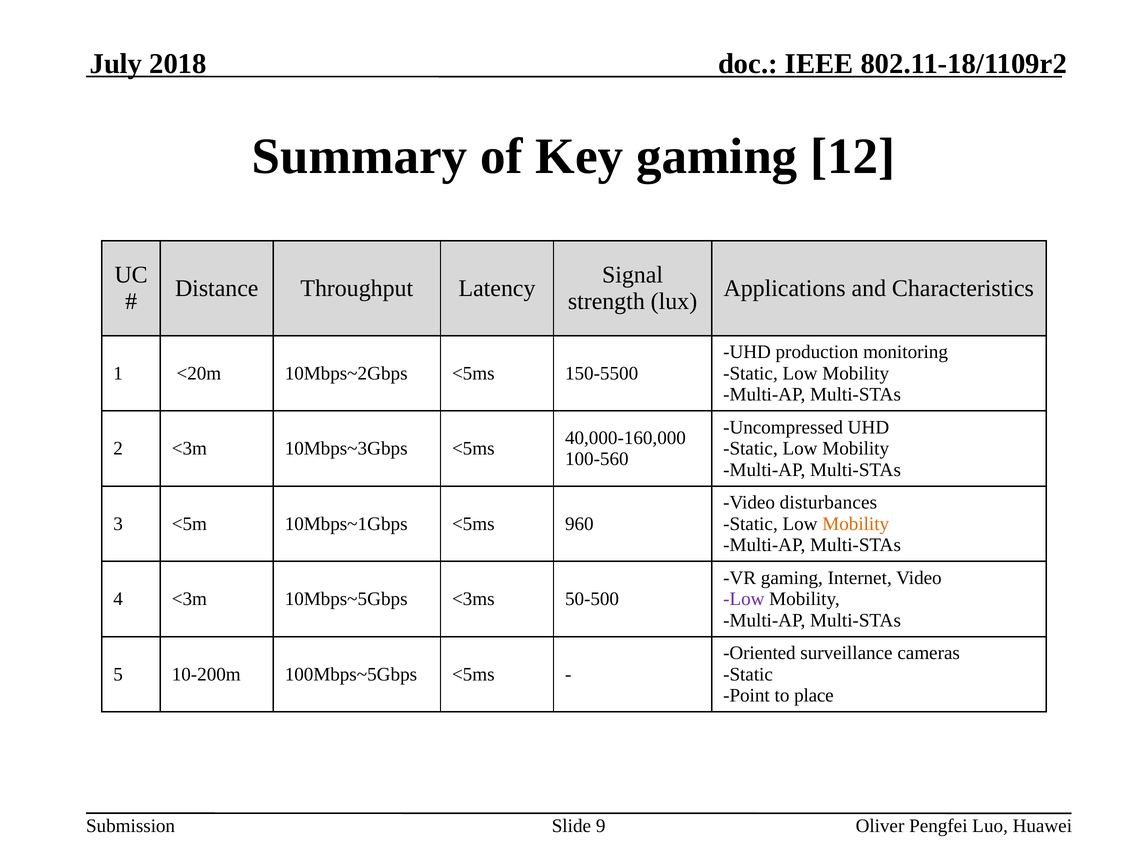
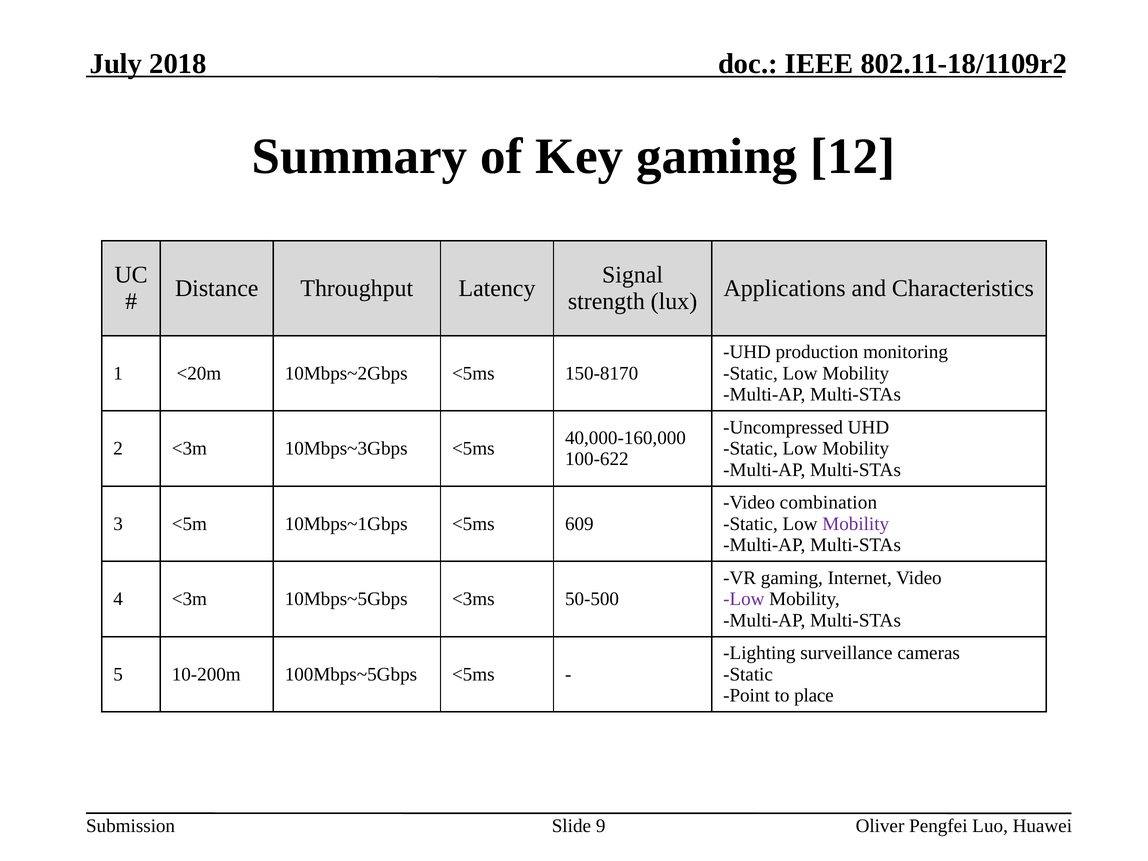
150-5500: 150-5500 -> 150-8170
100-560: 100-560 -> 100-622
disturbances: disturbances -> combination
960: 960 -> 609
Mobility at (856, 524) colour: orange -> purple
Oriented: Oriented -> Lighting
